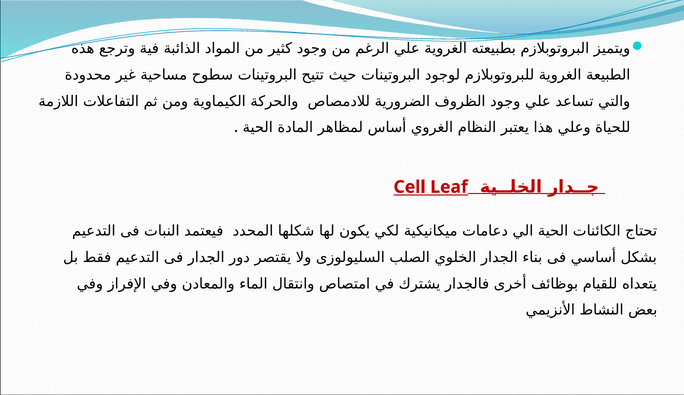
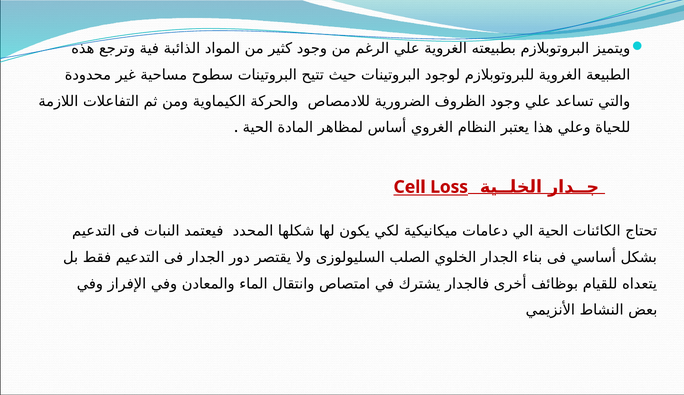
Leaf: Leaf -> Loss
